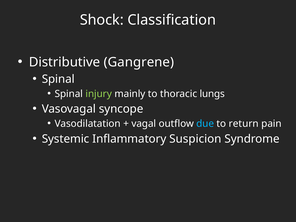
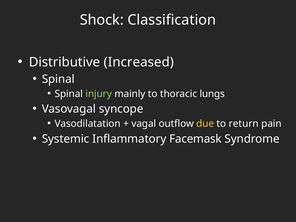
Gangrene: Gangrene -> Increased
due colour: light blue -> yellow
Suspicion: Suspicion -> Facemask
